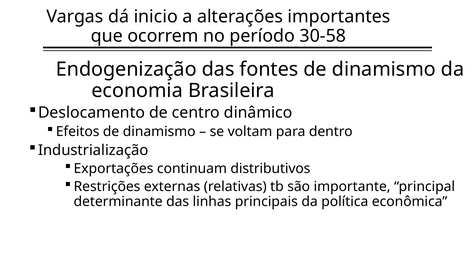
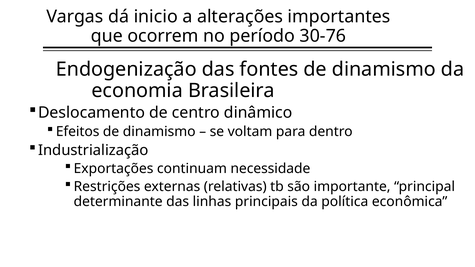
30-58: 30-58 -> 30-76
distributivos: distributivos -> necessidade
